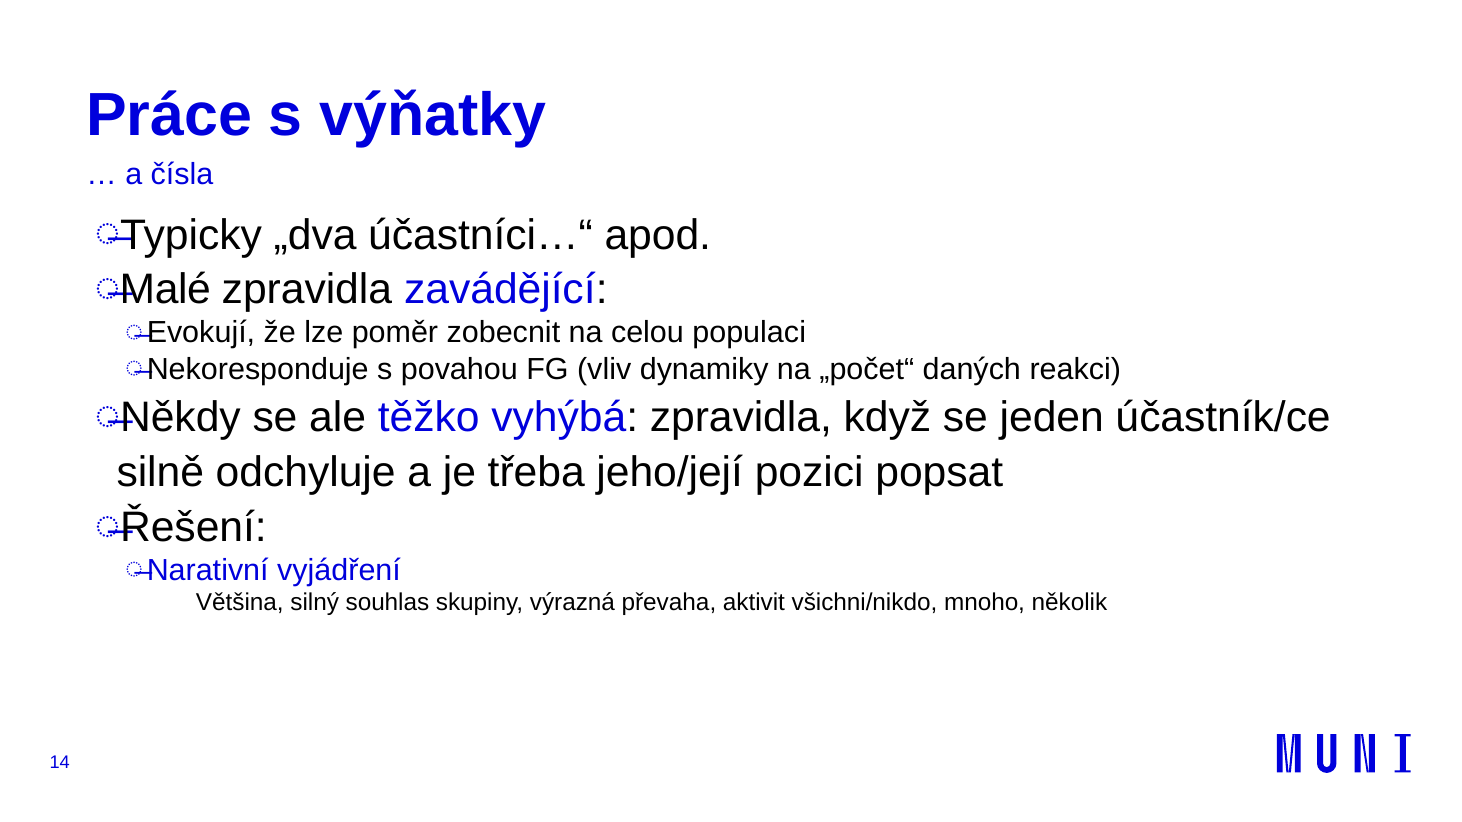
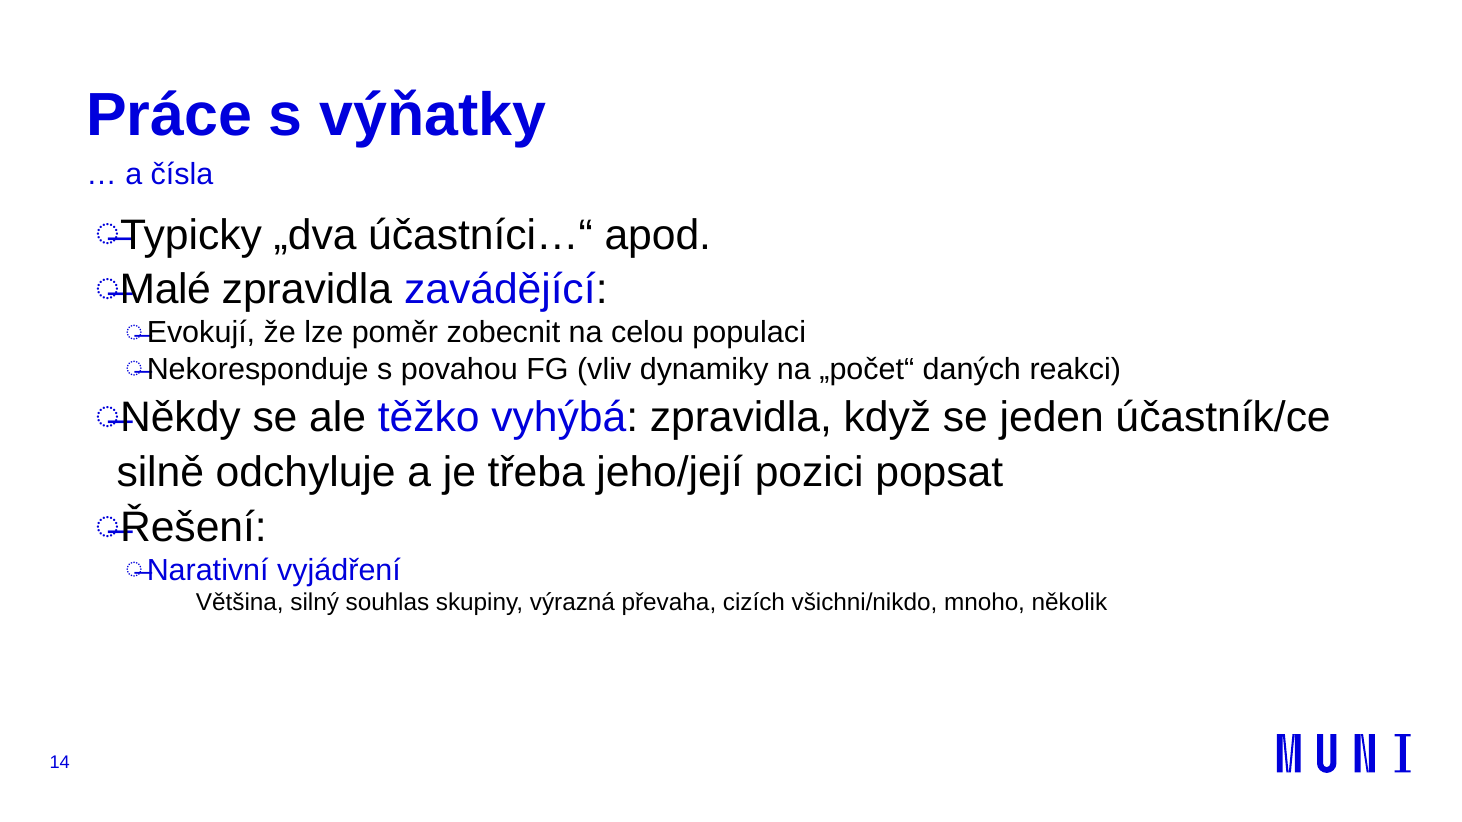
aktivit: aktivit -> cizích
